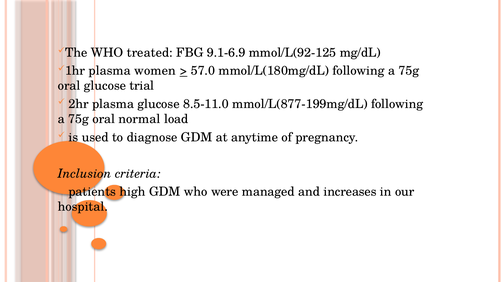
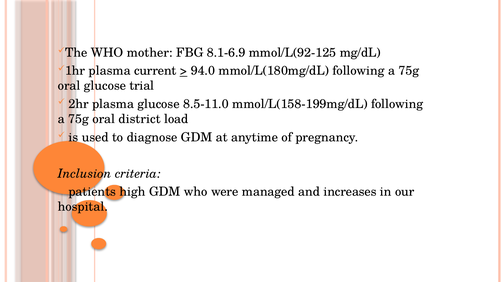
treated: treated -> mother
9.1-6.9: 9.1-6.9 -> 8.1-6.9
women: women -> current
57.0: 57.0 -> 94.0
mmol/L(877-199mg/dL: mmol/L(877-199mg/dL -> mmol/L(158-199mg/dL
normal: normal -> district
